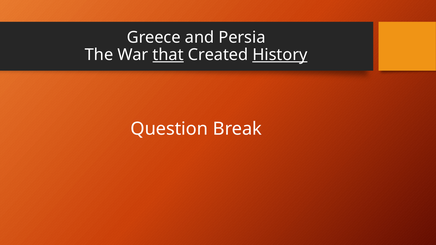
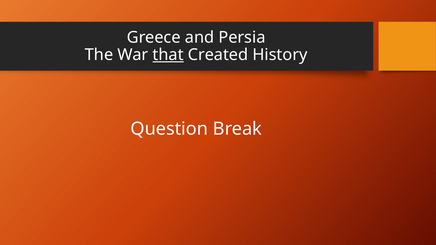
History underline: present -> none
